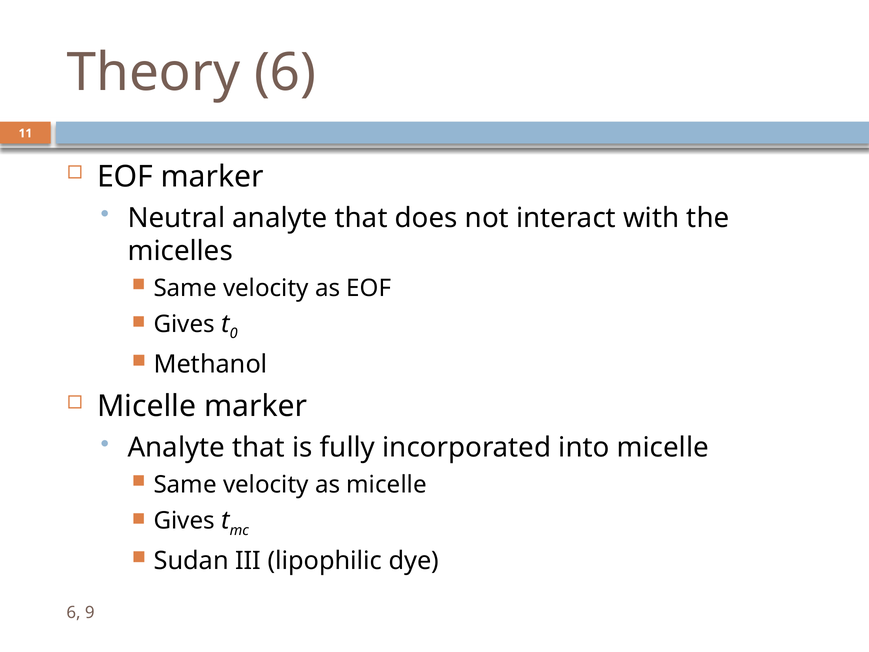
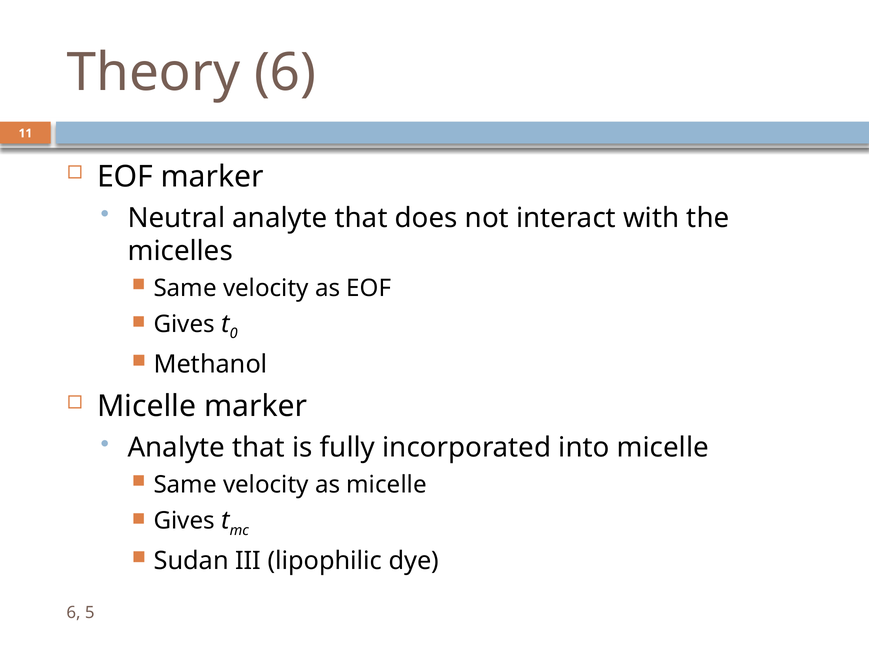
9: 9 -> 5
